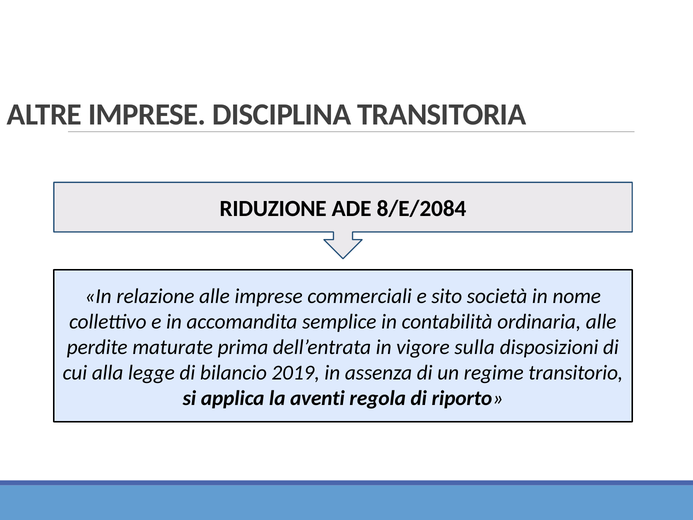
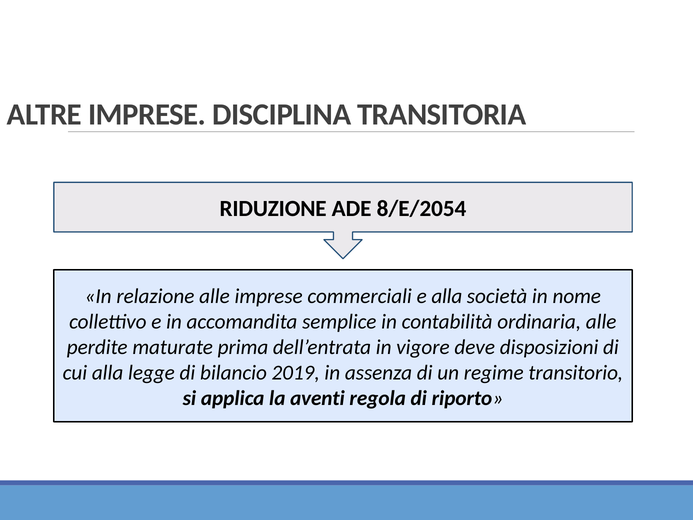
8/E/2084: 8/E/2084 -> 8/E/2054
e sito: sito -> alla
sulla: sulla -> deve
